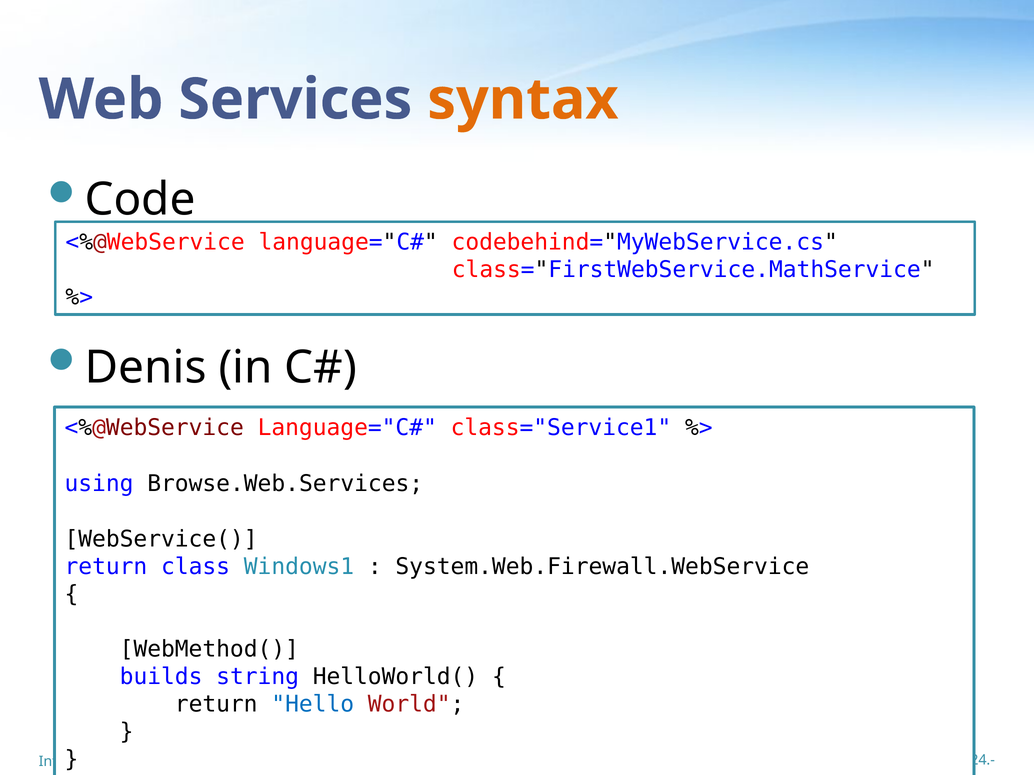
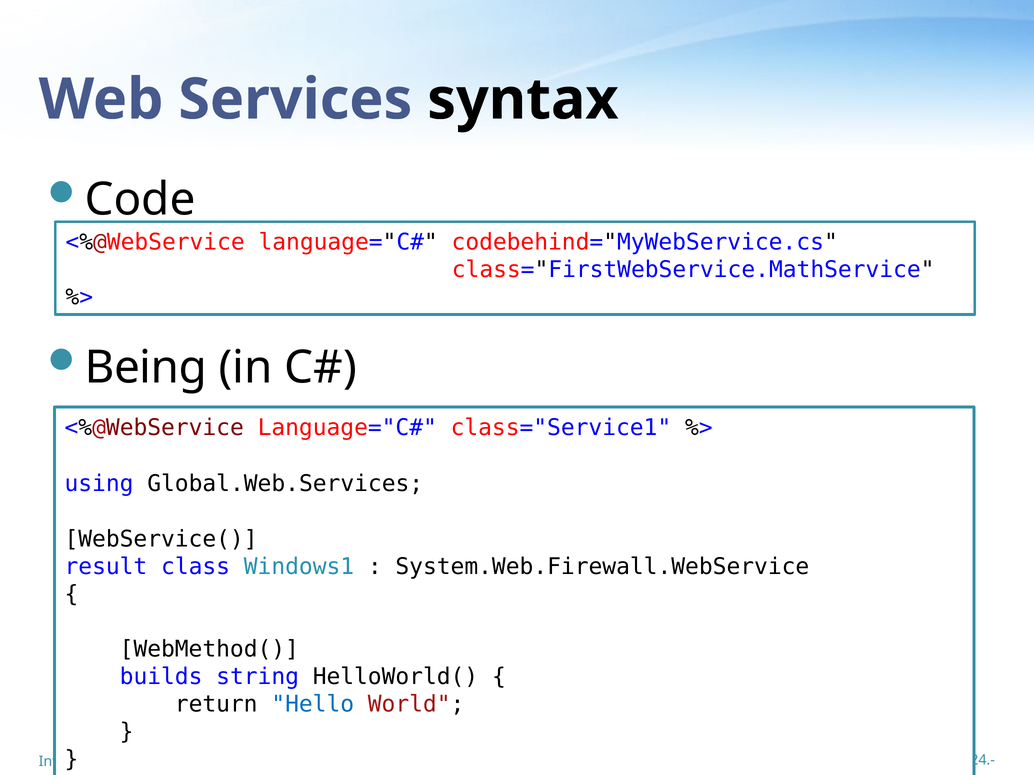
syntax colour: orange -> black
Denis: Denis -> Being
Browse.Web.Services: Browse.Web.Services -> Global.Web.Services
return at (106, 567): return -> result
